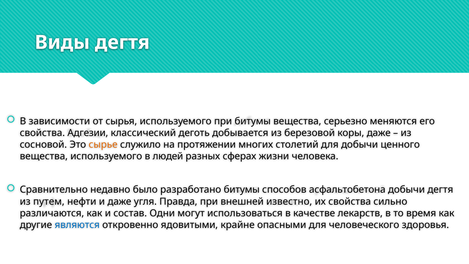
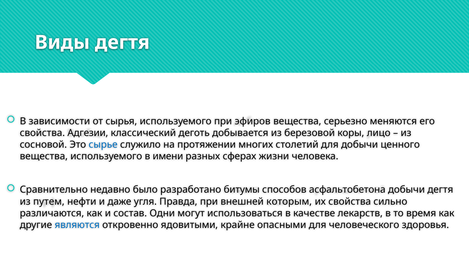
при битумы: битумы -> эфиров
коры даже: даже -> лицо
сырье colour: orange -> blue
людей: людей -> имени
известно: известно -> которым
